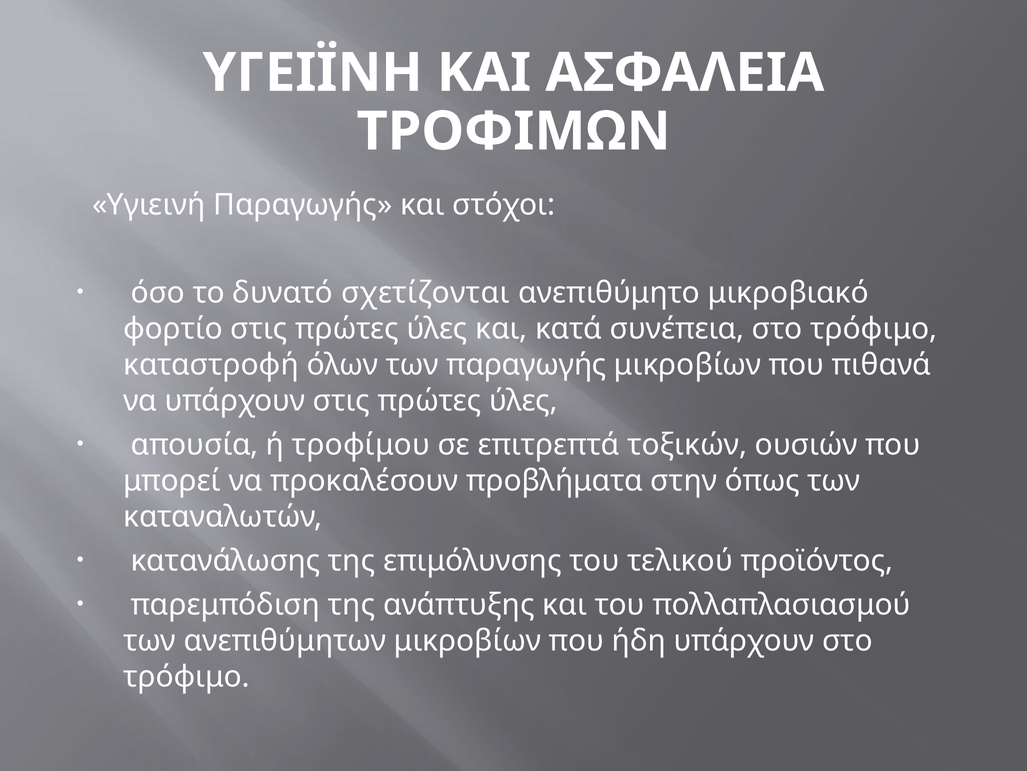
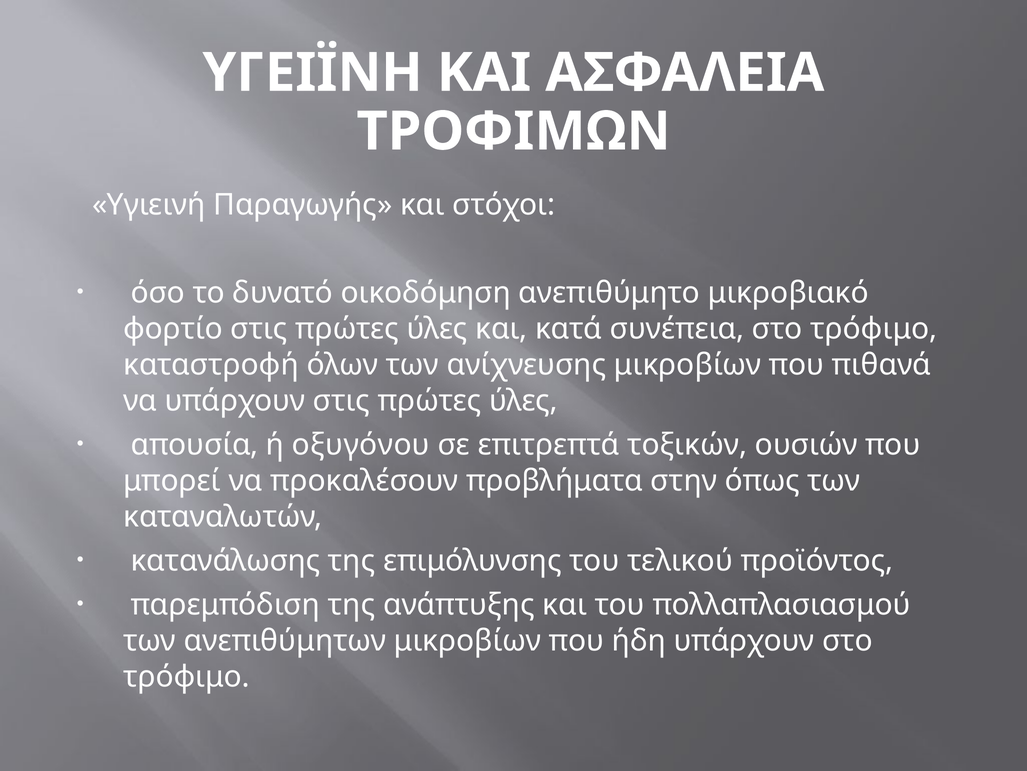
σχετίζονται: σχετίζονται -> οικοδόμηση
των παραγωγής: παραγωγής -> ανίχνευσης
τροφίμου: τροφίμου -> οξυγόνου
